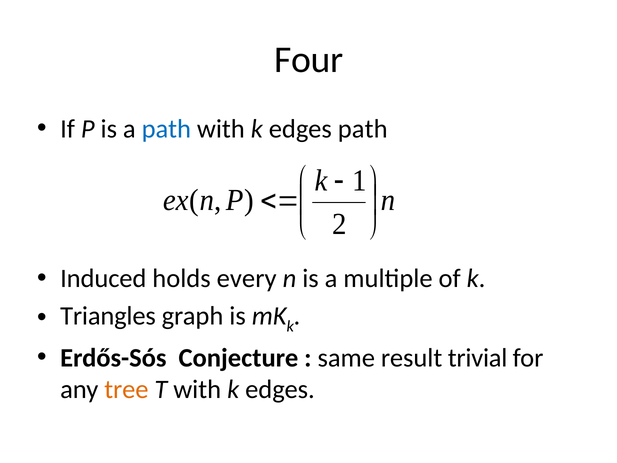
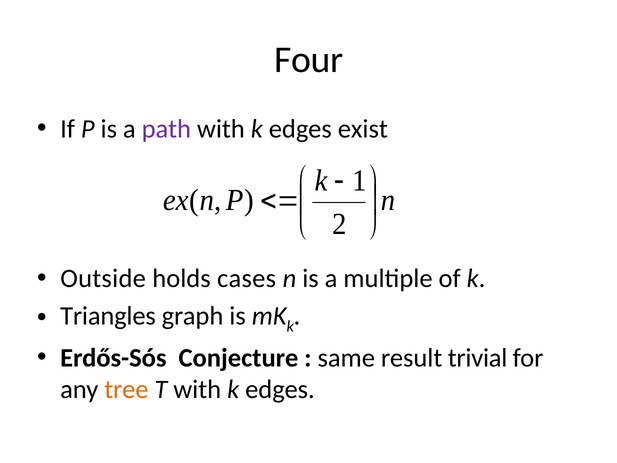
path at (166, 129) colour: blue -> purple
edges path: path -> exist
Induced: Induced -> Outside
every: every -> cases
